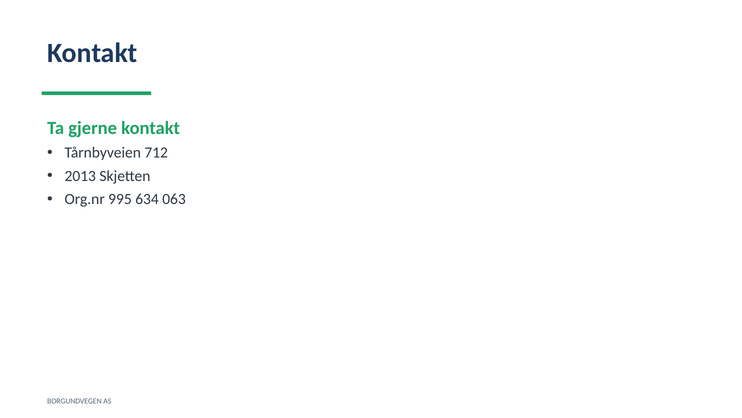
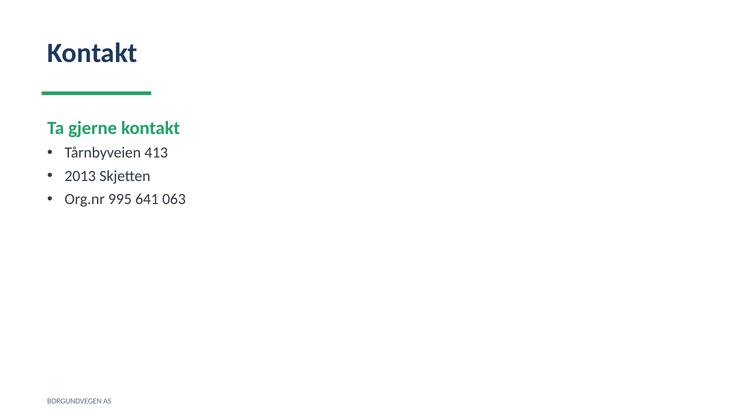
712: 712 -> 413
634: 634 -> 641
